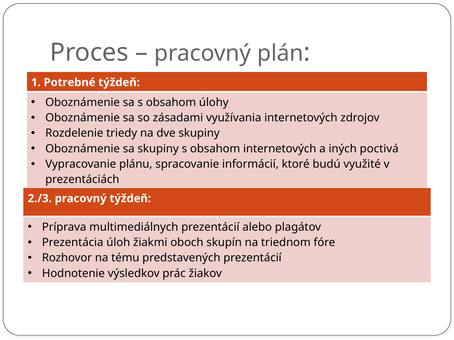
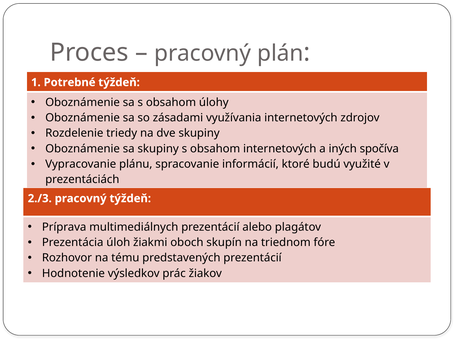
poctivá: poctivá -> spočíva
